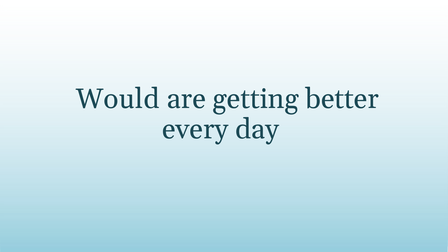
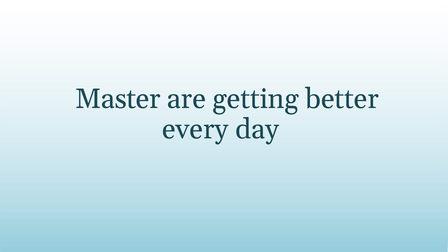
Would: Would -> Master
